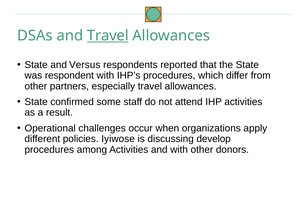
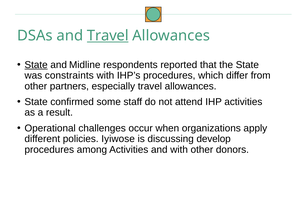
State at (36, 65) underline: none -> present
Versus: Versus -> Midline
respondent: respondent -> constraints
